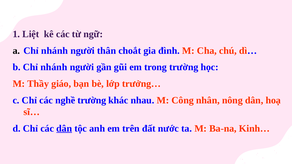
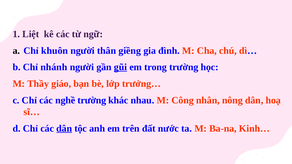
nhánh at (55, 51): nhánh -> khuôn
choắt: choắt -> giềng
gũi underline: none -> present
